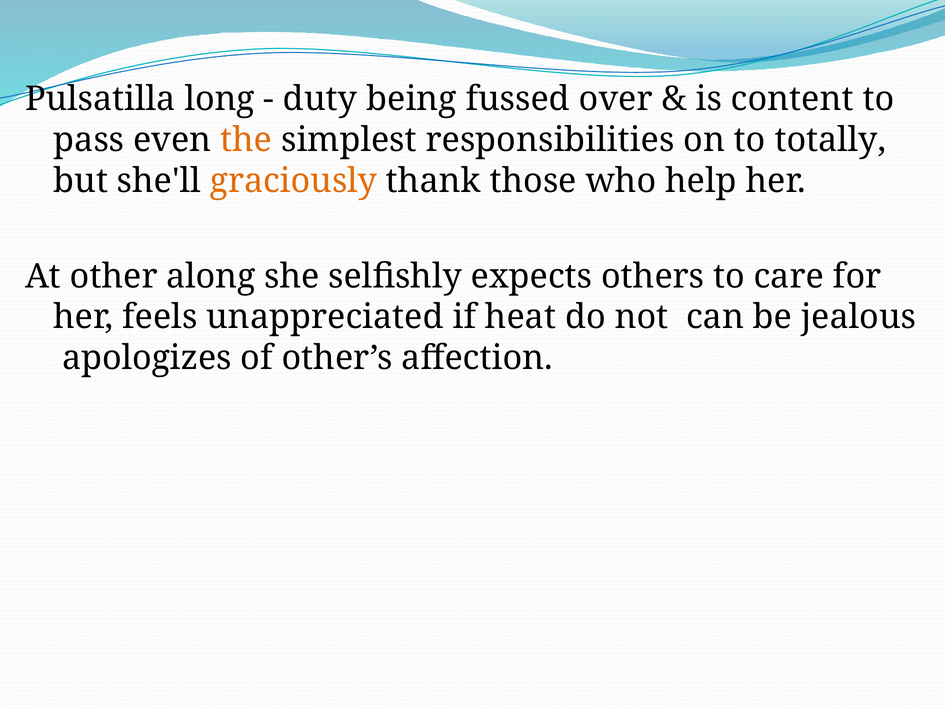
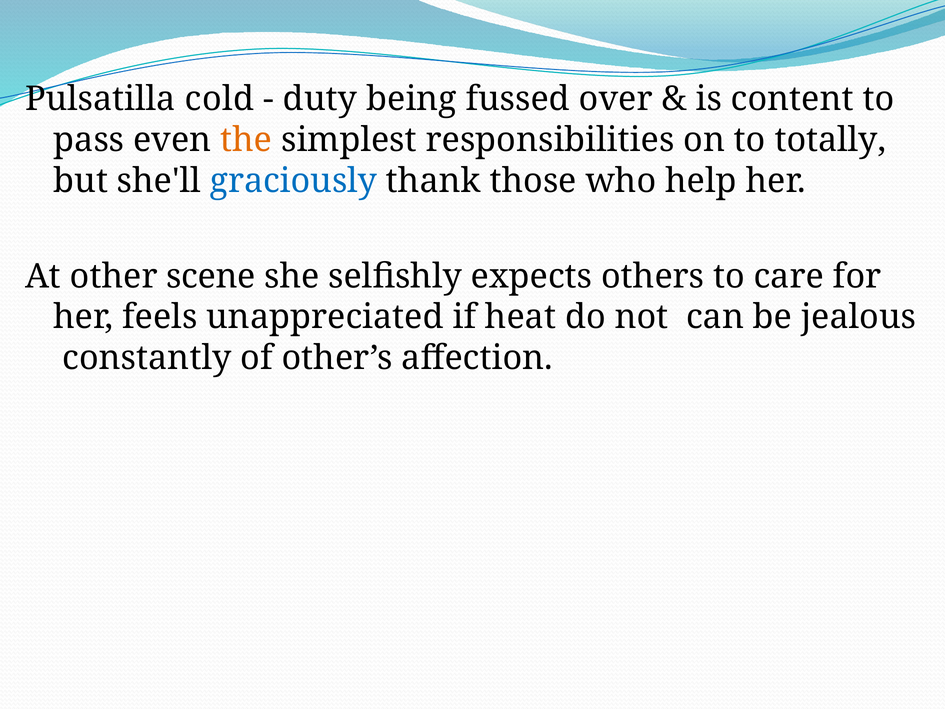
long: long -> cold
graciously colour: orange -> blue
along: along -> scene
apologizes: apologizes -> constantly
